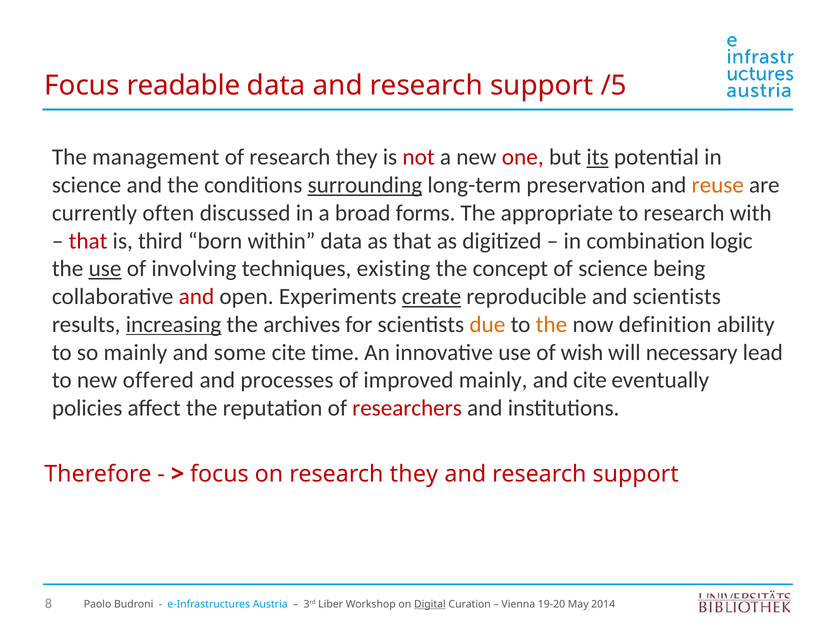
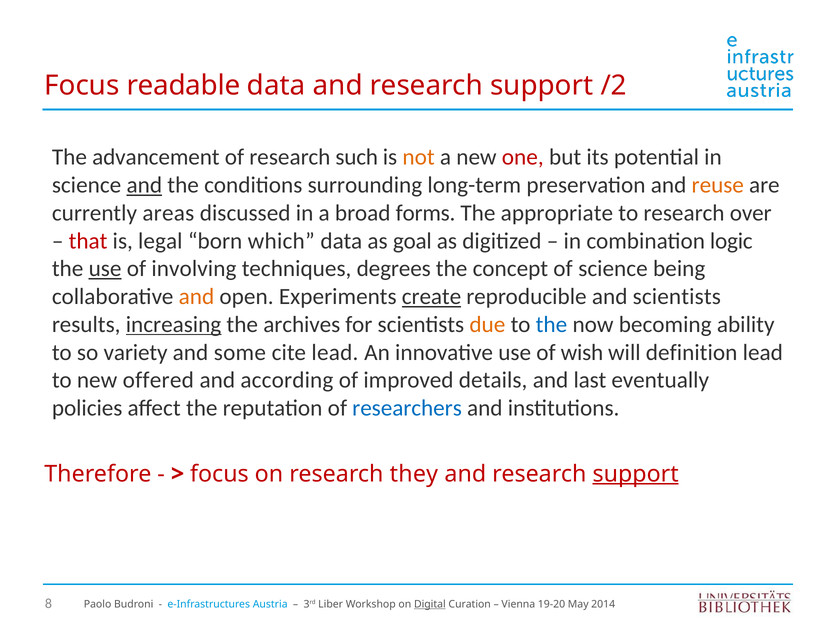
/5: /5 -> /2
management: management -> advancement
of research they: they -> such
not colour: red -> orange
its underline: present -> none
and at (144, 185) underline: none -> present
surrounding underline: present -> none
often: often -> areas
with: with -> over
third: third -> legal
within: within -> which
as that: that -> goal
existing: existing -> degrees
and at (196, 297) colour: red -> orange
the at (551, 324) colour: orange -> blue
definition: definition -> becoming
so mainly: mainly -> variety
cite time: time -> lead
necessary: necessary -> definition
processes: processes -> according
improved mainly: mainly -> details
and cite: cite -> last
researchers colour: red -> blue
support at (636, 474) underline: none -> present
